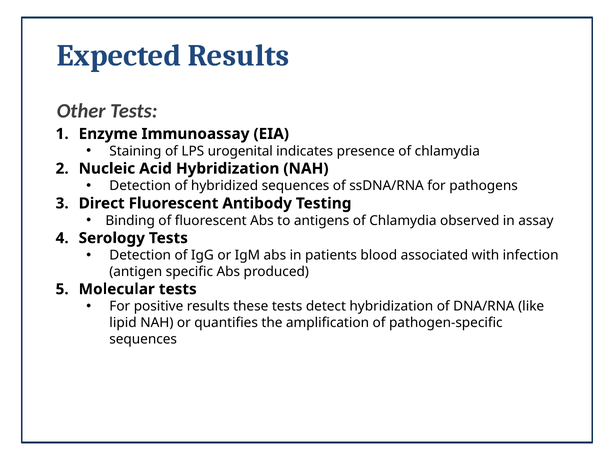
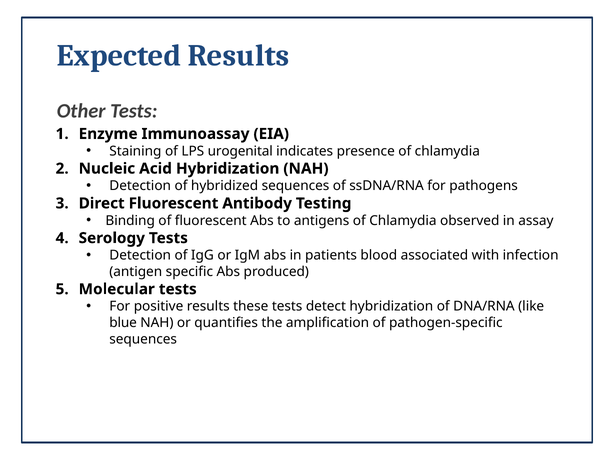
lipid: lipid -> blue
